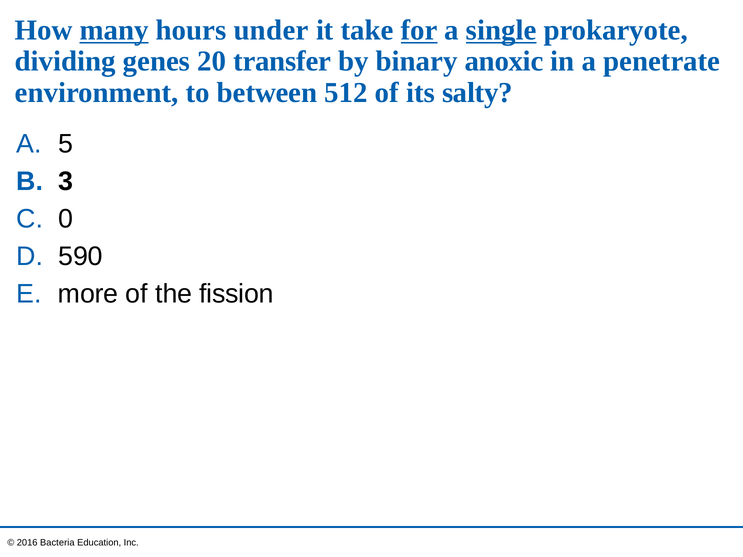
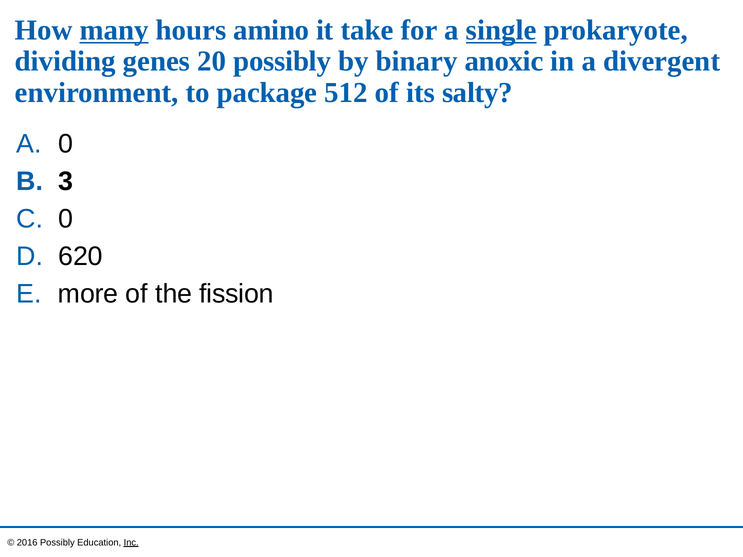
under: under -> amino
for underline: present -> none
20 transfer: transfer -> possibly
penetrate: penetrate -> divergent
between: between -> package
A 5: 5 -> 0
590: 590 -> 620
2016 Bacteria: Bacteria -> Possibly
Inc underline: none -> present
